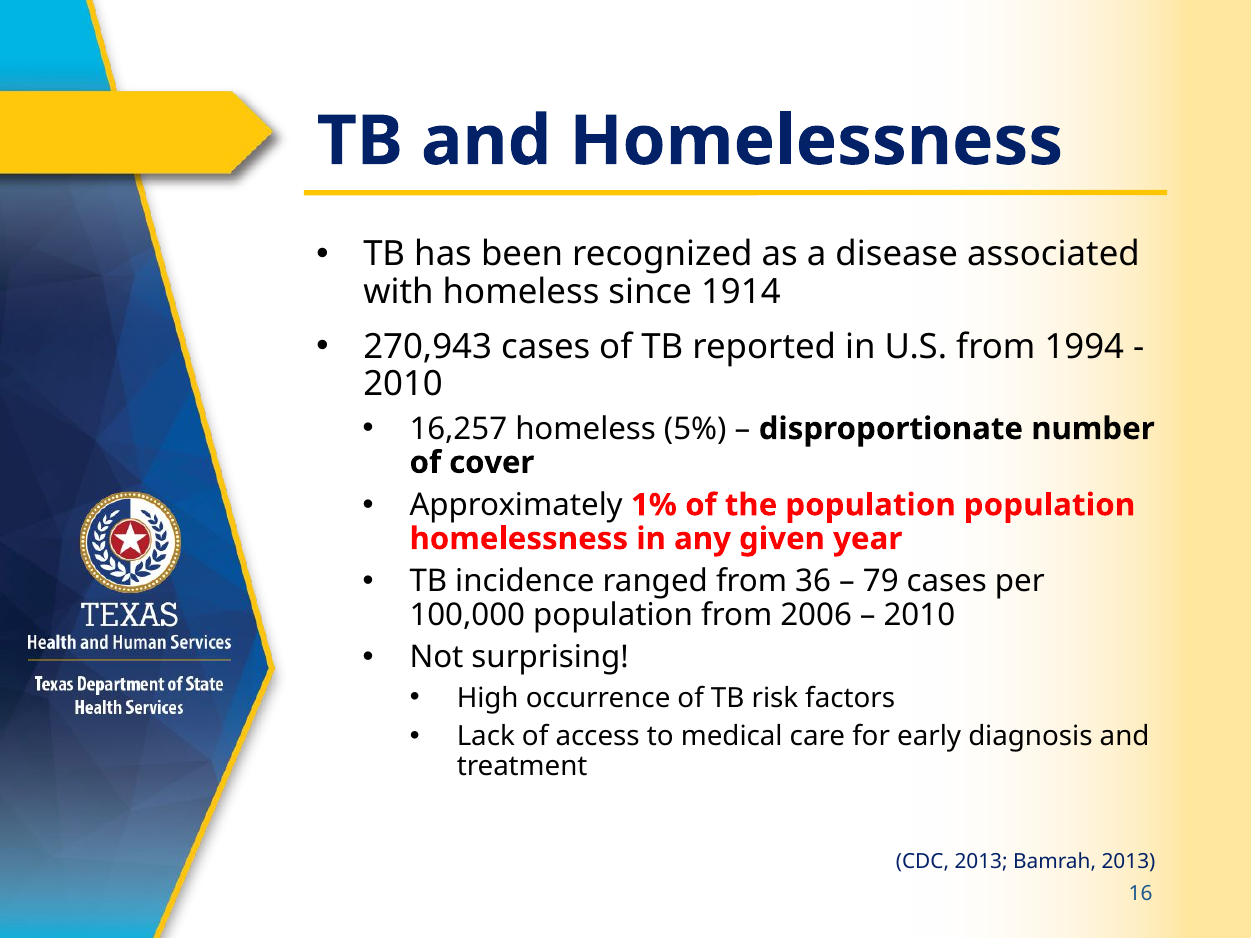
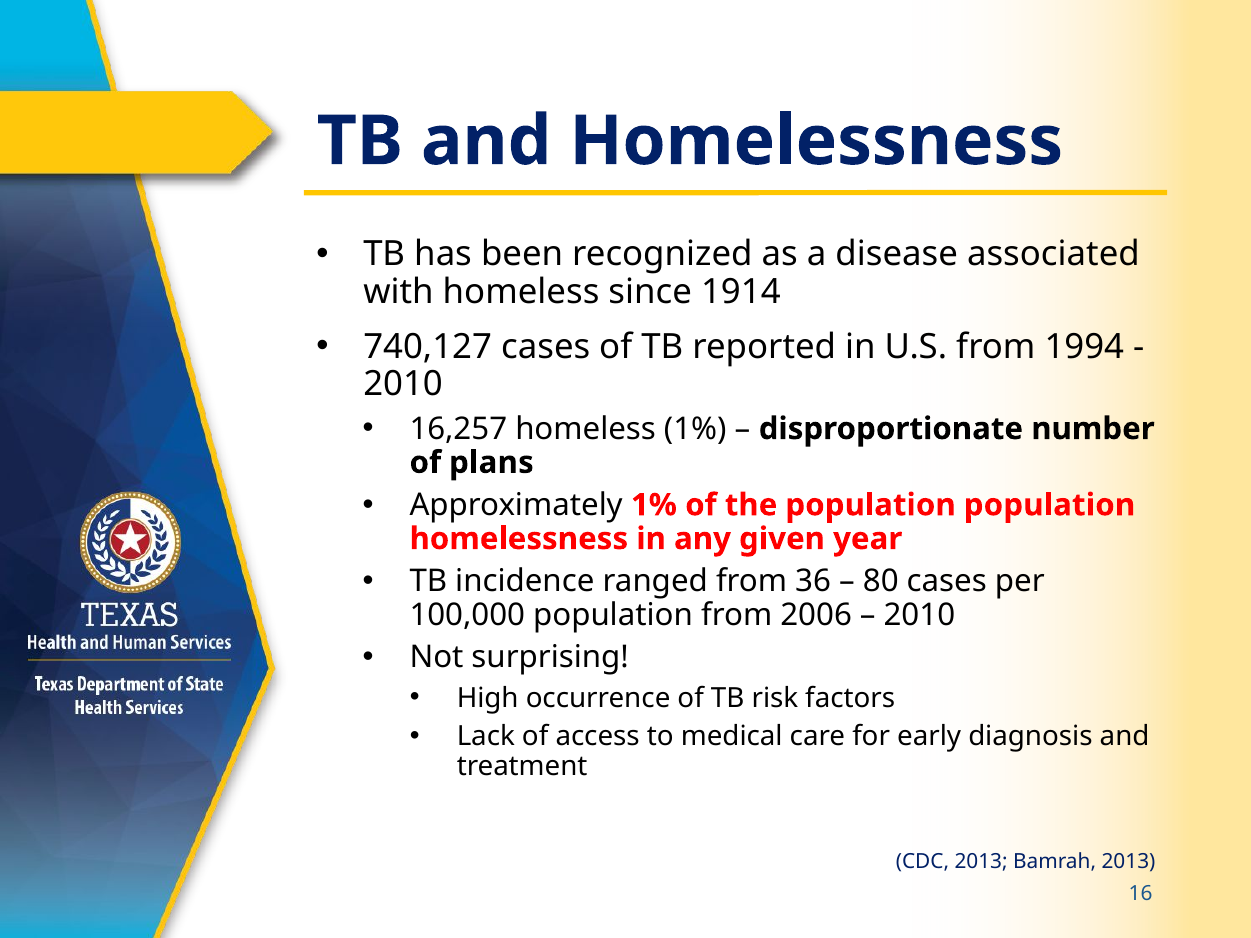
270,943: 270,943 -> 740,127
homeless 5%: 5% -> 1%
cover: cover -> plans
79: 79 -> 80
